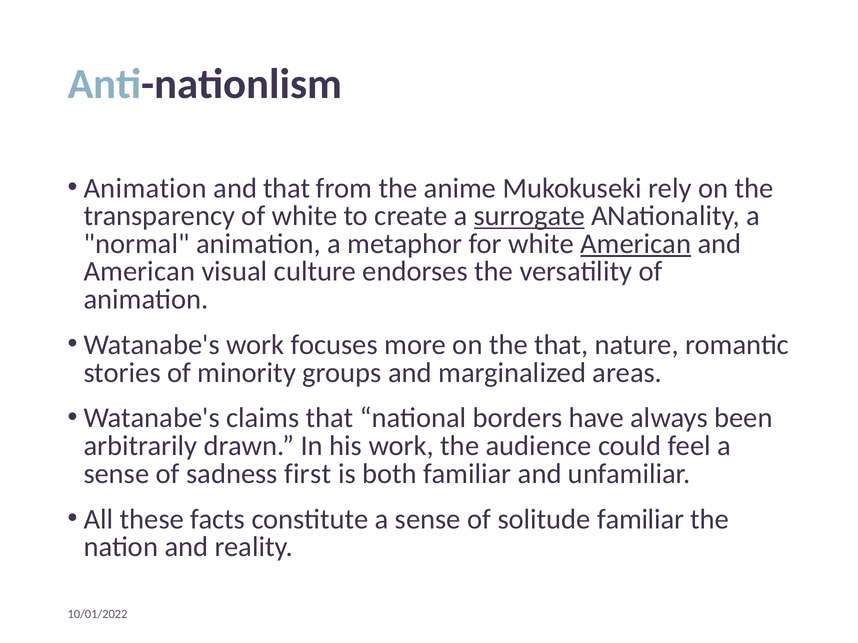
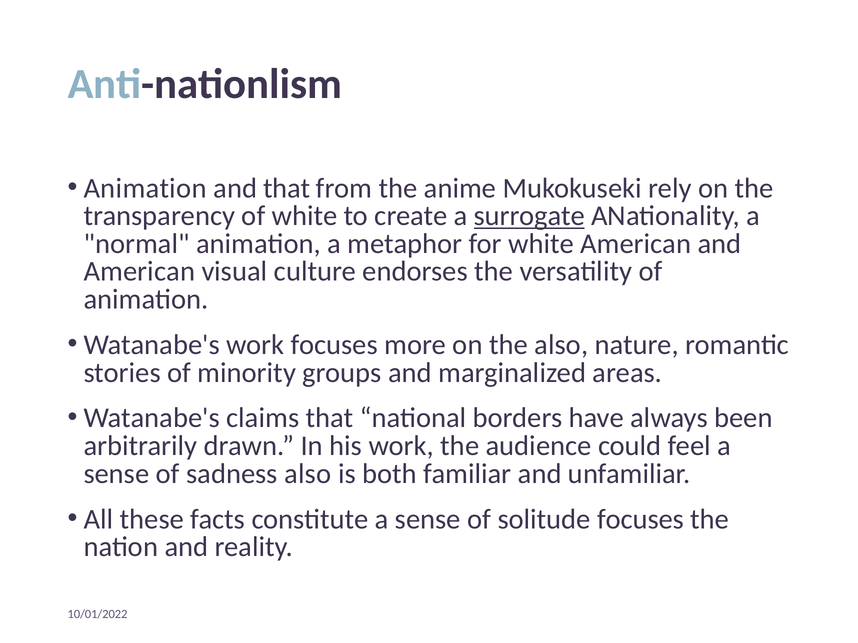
American at (636, 244) underline: present -> none
the that: that -> also
sadness first: first -> also
solitude familiar: familiar -> focuses
